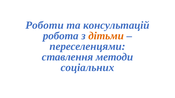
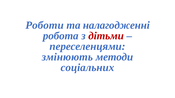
консультацій: консультацій -> налагодженні
дітьми colour: orange -> red
ставлення: ставлення -> змінюють
